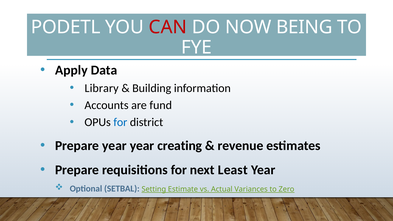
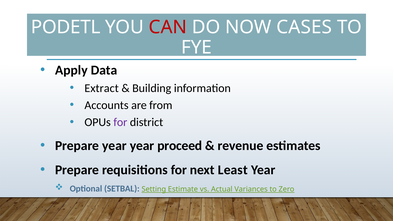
BEING: BEING -> CASES
Library: Library -> Extract
fund: fund -> from
for at (120, 122) colour: blue -> purple
creating: creating -> proceed
